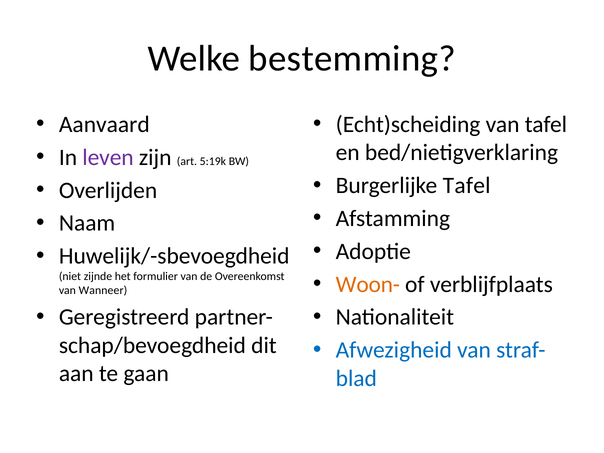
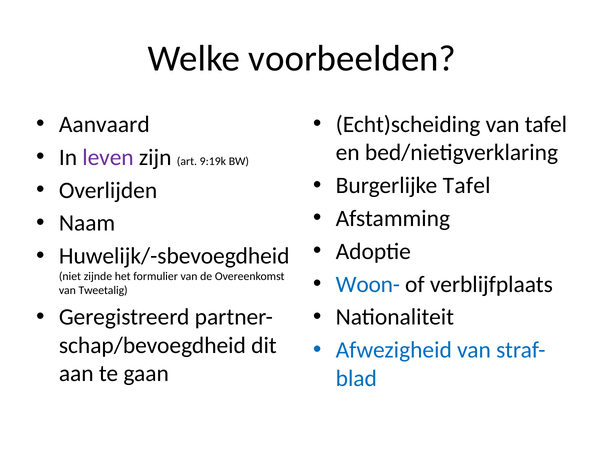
bestemming: bestemming -> voorbeelden
5:19k: 5:19k -> 9:19k
Woon- colour: orange -> blue
Wanneer: Wanneer -> Tweetalig
